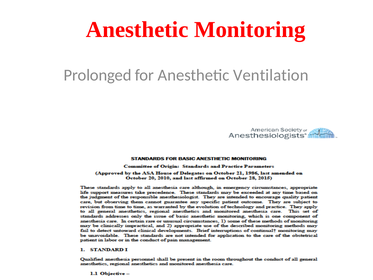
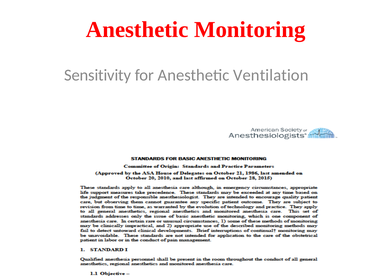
Prolonged: Prolonged -> Sensitivity
